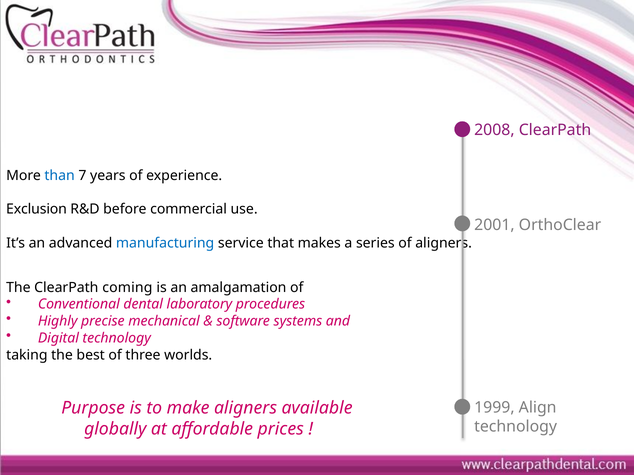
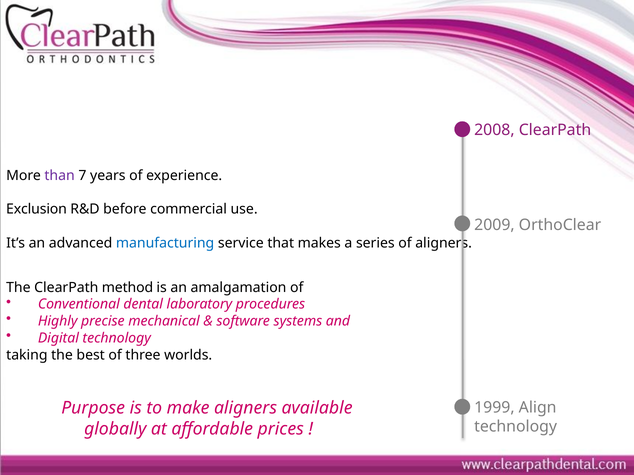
than colour: blue -> purple
2001: 2001 -> 2009
coming: coming -> method
